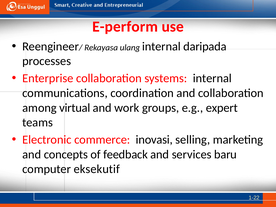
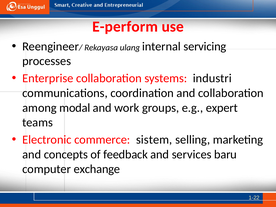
daripada: daripada -> servicing
systems internal: internal -> industri
virtual: virtual -> modal
inovasi: inovasi -> sistem
eksekutif: eksekutif -> exchange
